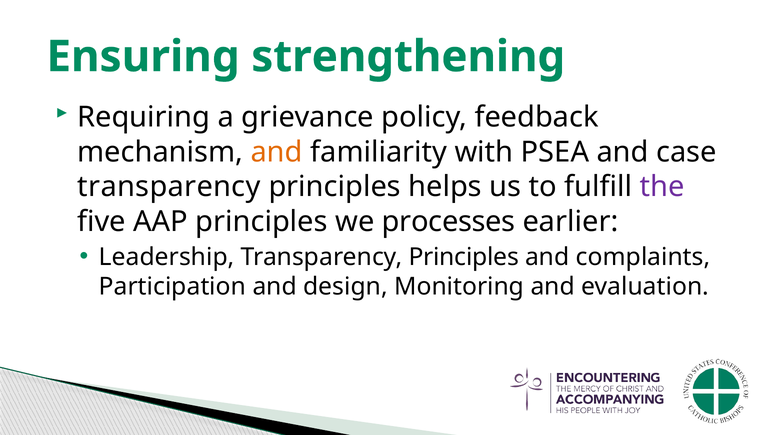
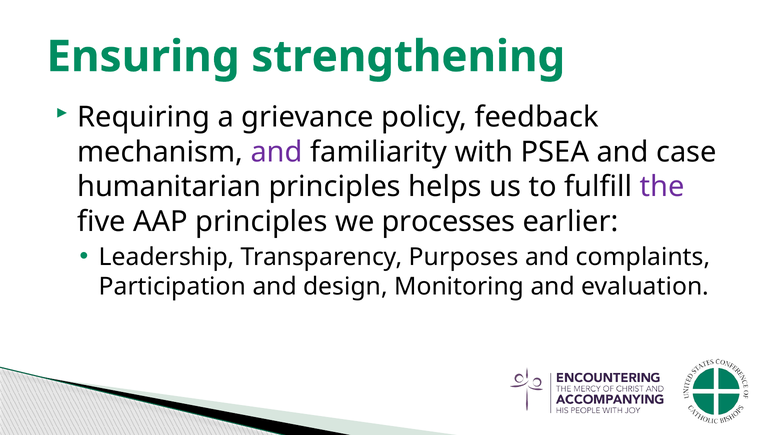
and at (277, 152) colour: orange -> purple
transparency at (169, 187): transparency -> humanitarian
Leadership Transparency Principles: Principles -> Purposes
